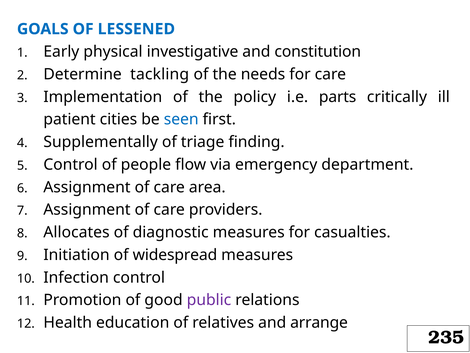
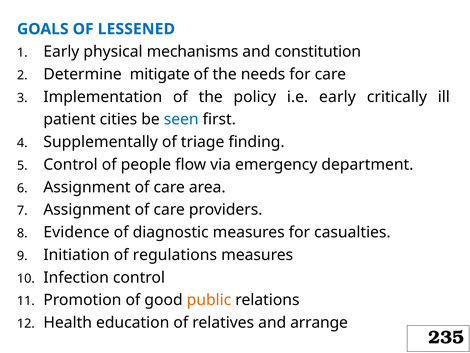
investigative: investigative -> mechanisms
tackling: tackling -> mitigate
i.e parts: parts -> early
Allocates: Allocates -> Evidence
widespread: widespread -> regulations
public colour: purple -> orange
